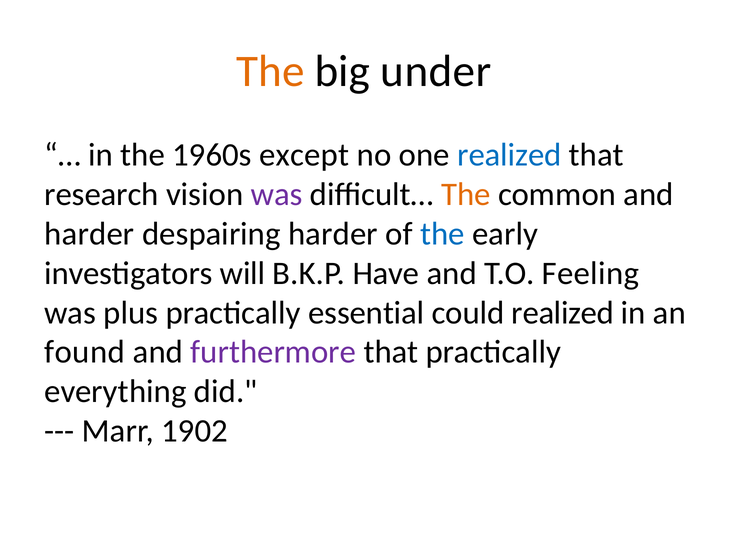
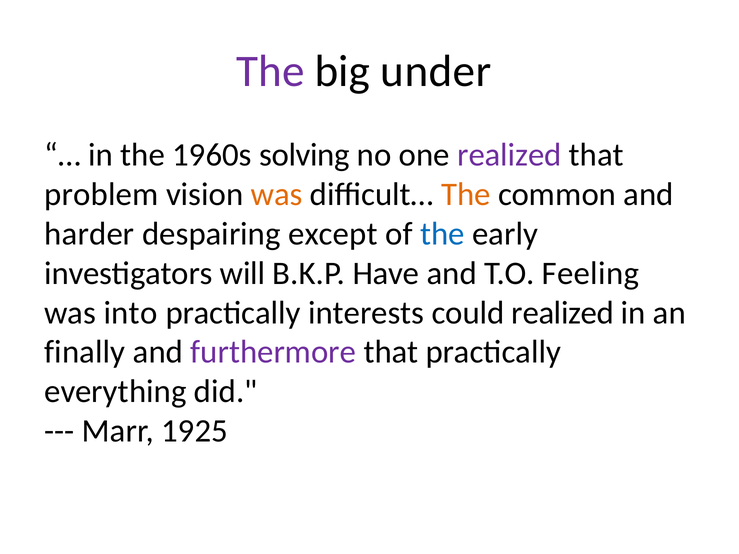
The at (270, 72) colour: orange -> purple
except: except -> solving
realized at (509, 155) colour: blue -> purple
research: research -> problem
was at (277, 195) colour: purple -> orange
despairing harder: harder -> except
plus: plus -> into
essential: essential -> interests
found: found -> finally
1902: 1902 -> 1925
